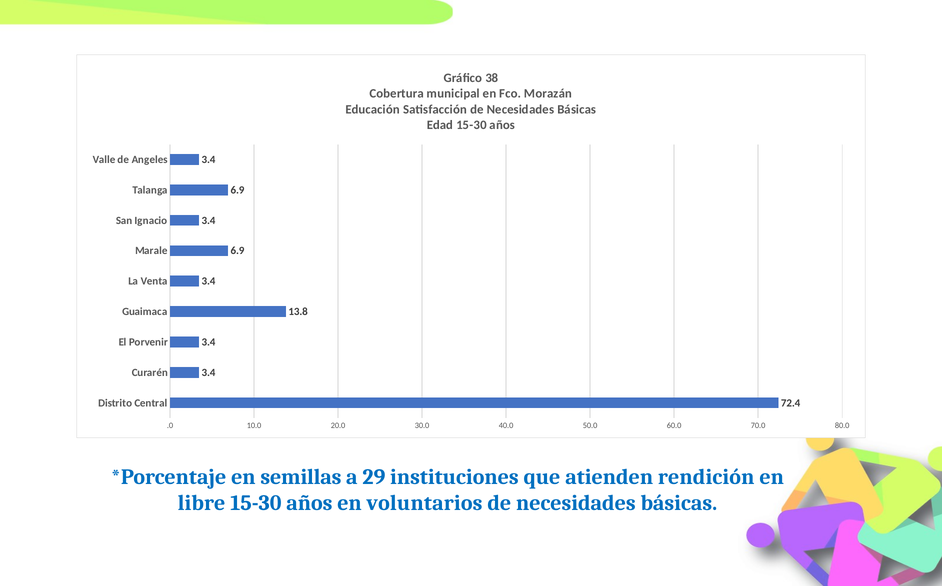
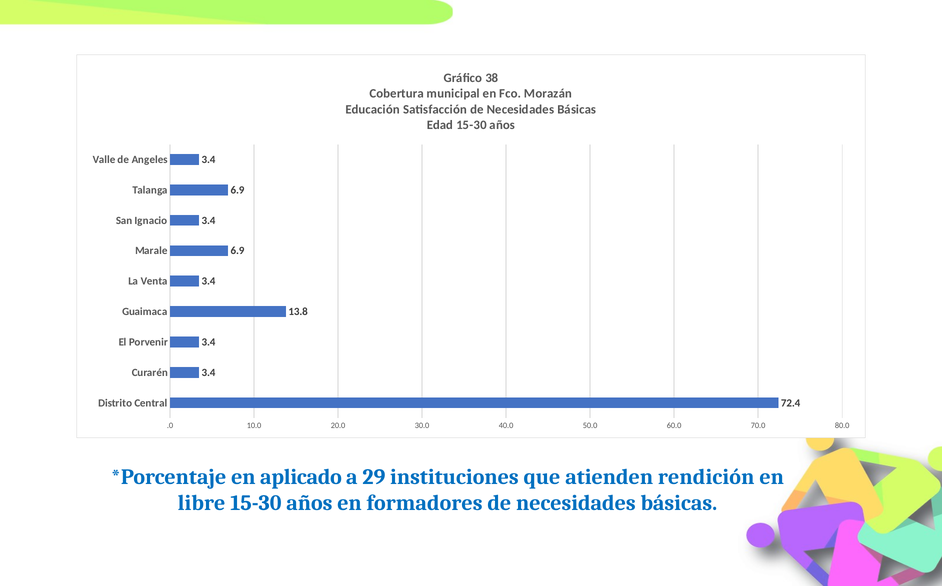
semillas: semillas -> aplicado
voluntarios: voluntarios -> formadores
